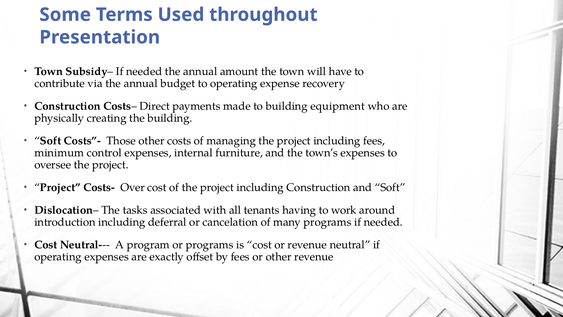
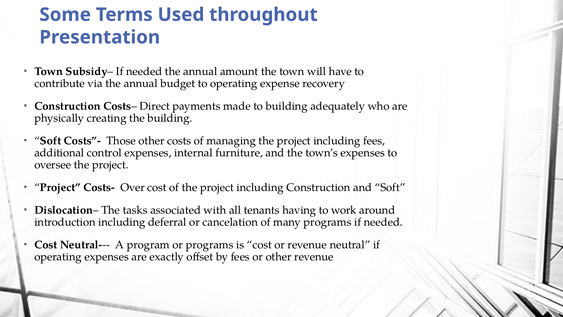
equipment: equipment -> adequately
minimum: minimum -> additional
